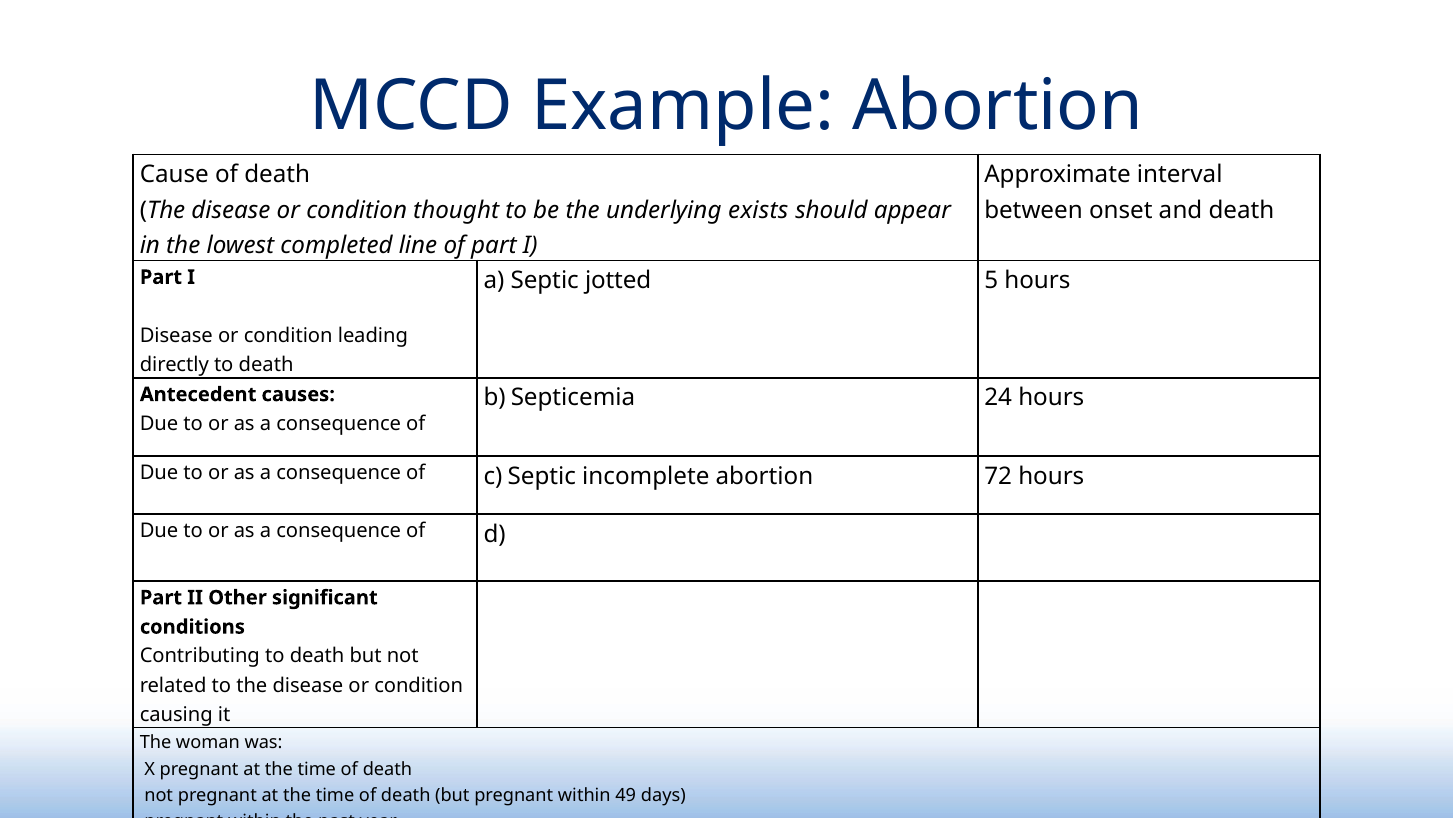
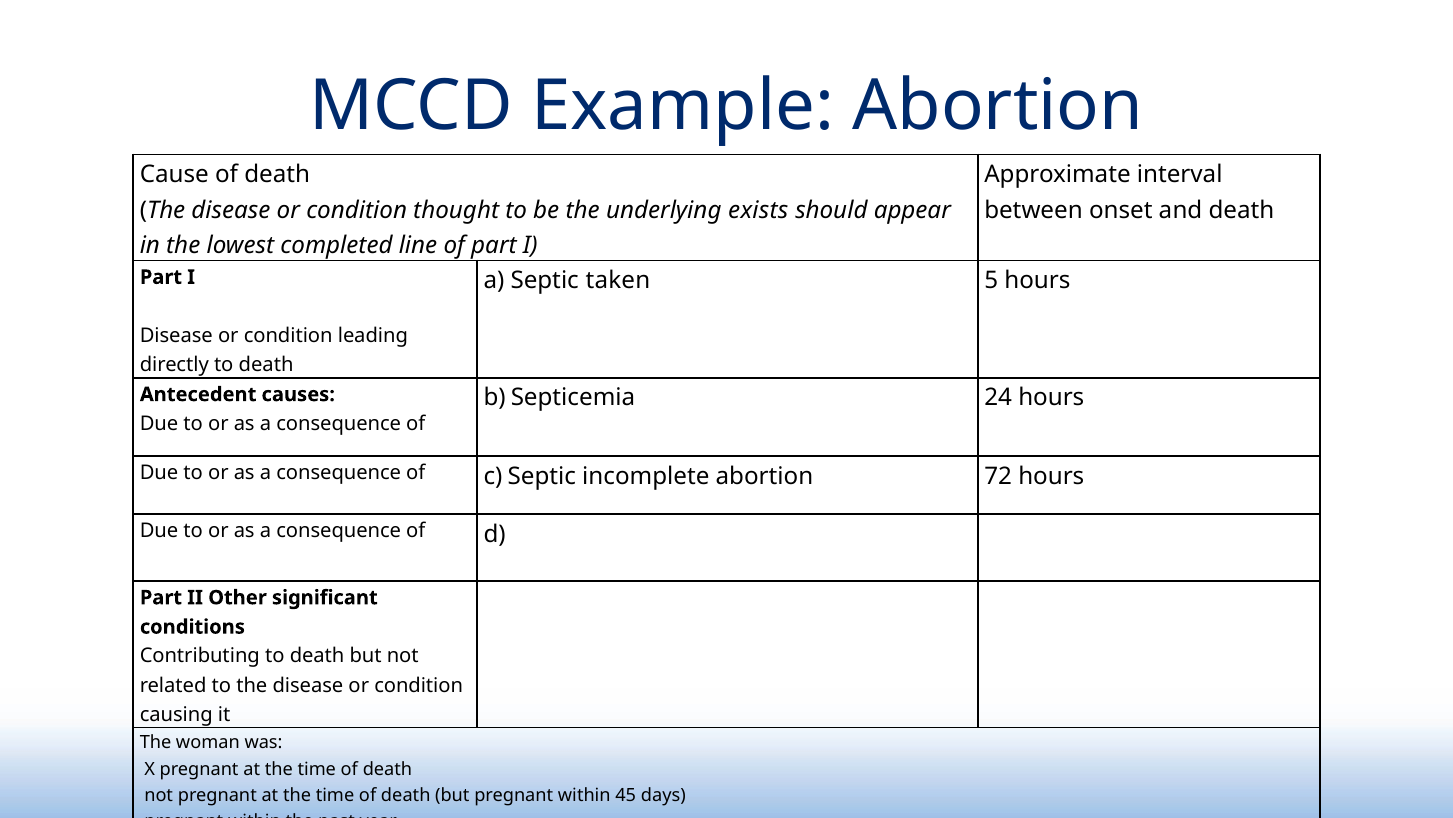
jotted: jotted -> taken
49: 49 -> 45
